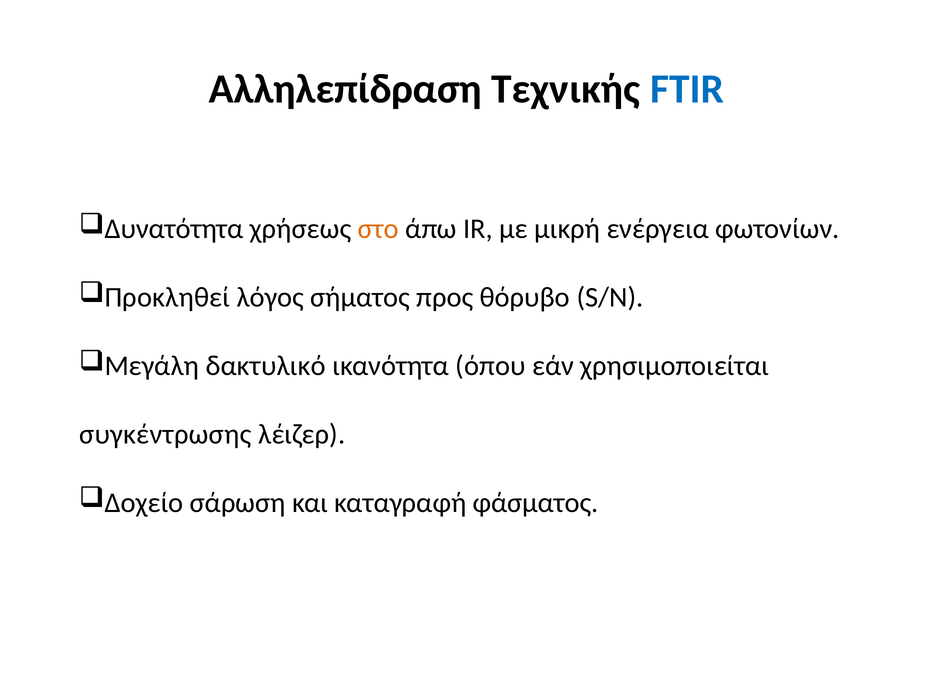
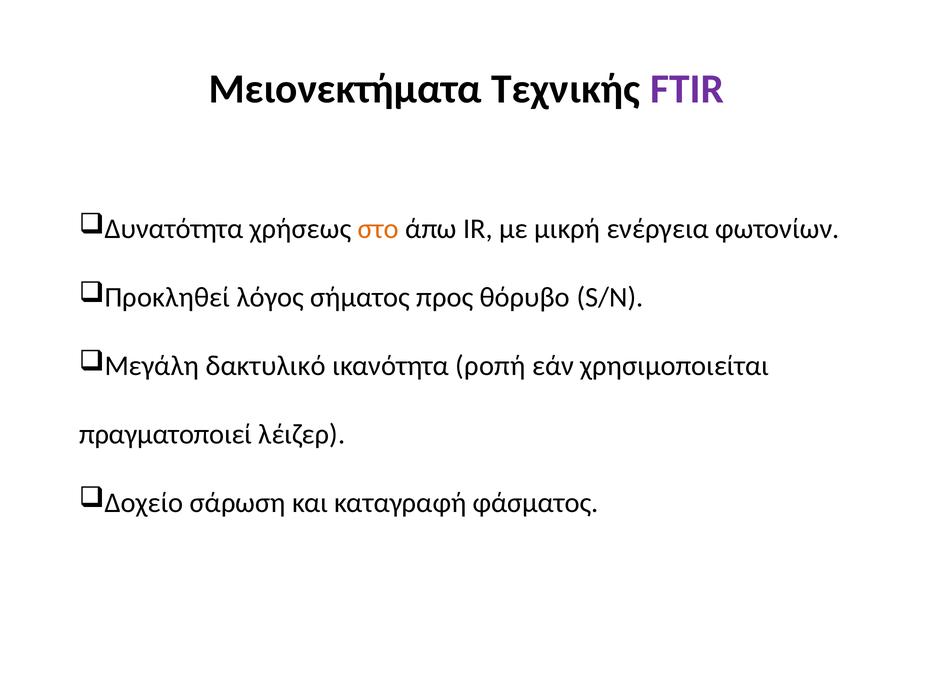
Αλληλεπίδραση: Αλληλεπίδραση -> Μειονεκτήματα
FTIR colour: blue -> purple
όπου: όπου -> ροπή
συγκέντρωσης: συγκέντρωσης -> πραγματοποιεί
